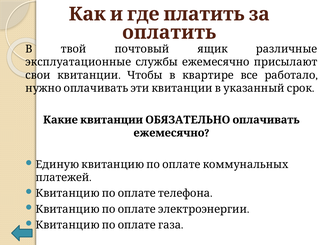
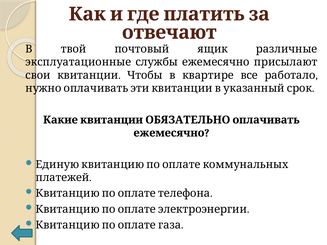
оплатить: оплатить -> отвечают
